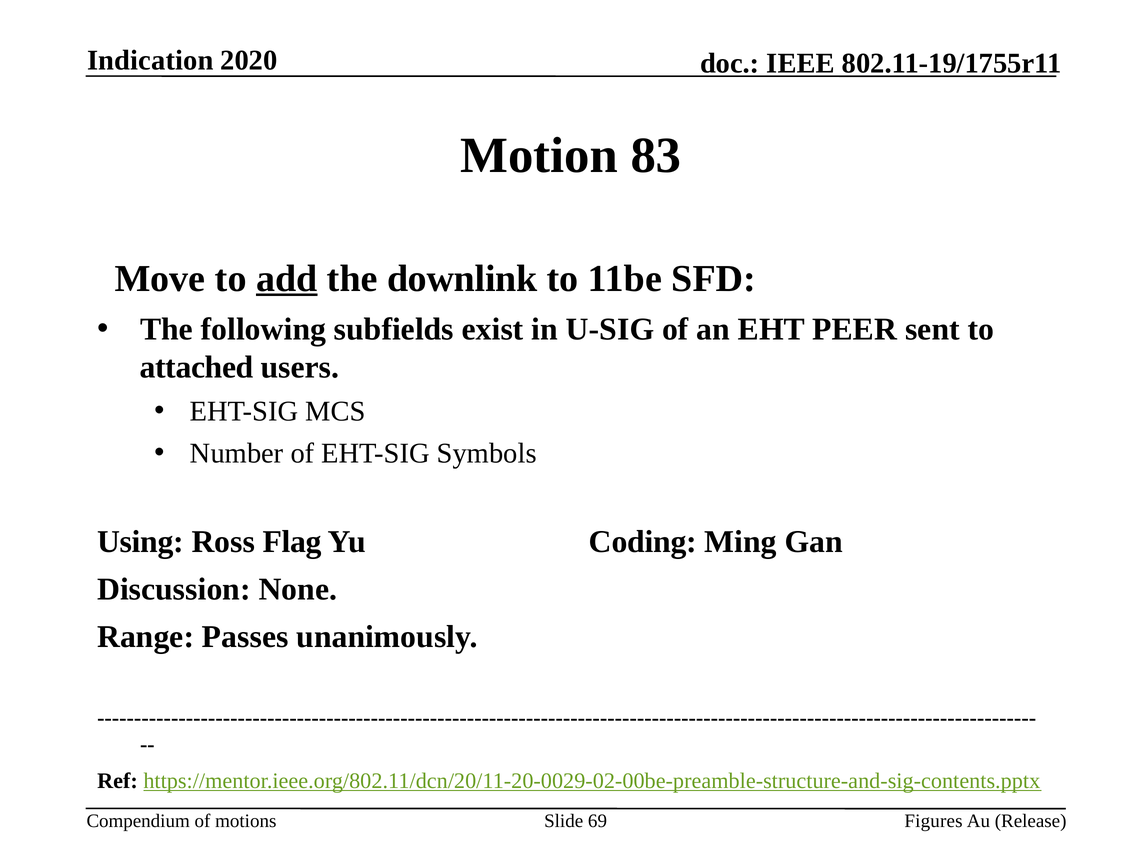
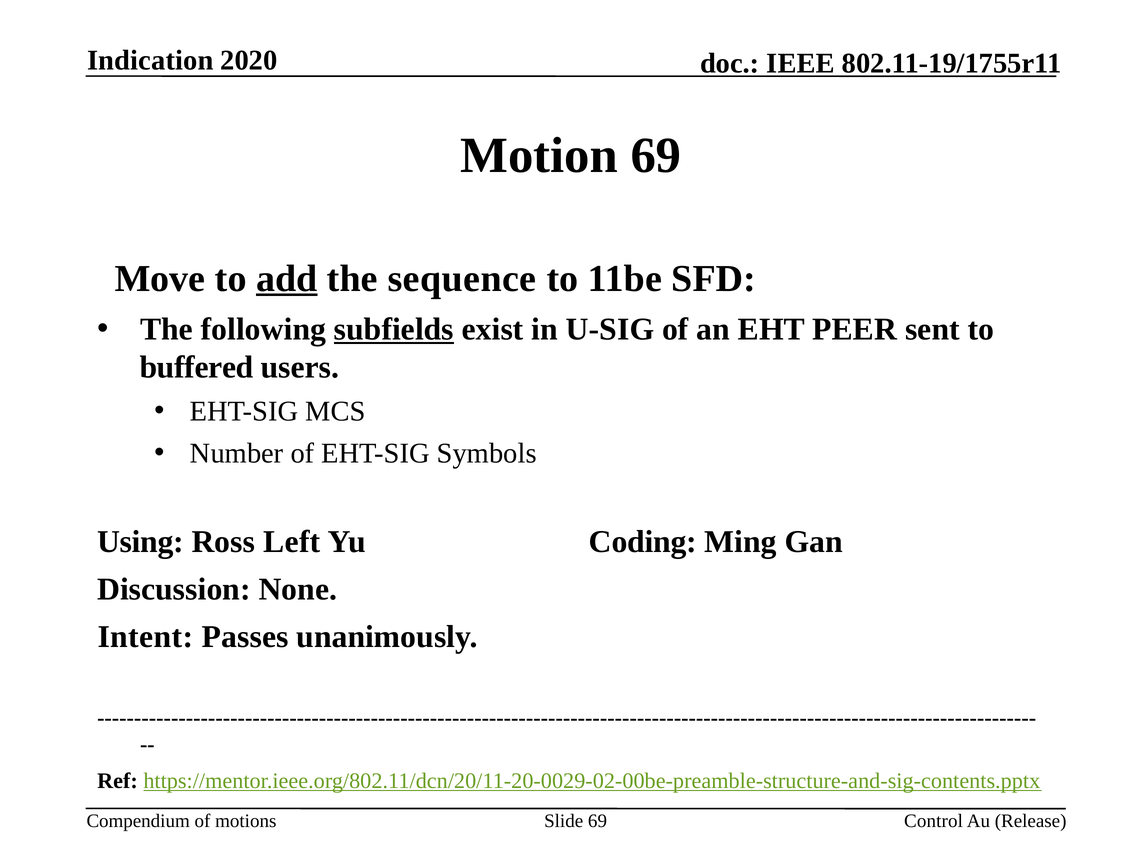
Motion 83: 83 -> 69
downlink: downlink -> sequence
subfields underline: none -> present
attached: attached -> buffered
Flag: Flag -> Left
Range: Range -> Intent
Figures: Figures -> Control
